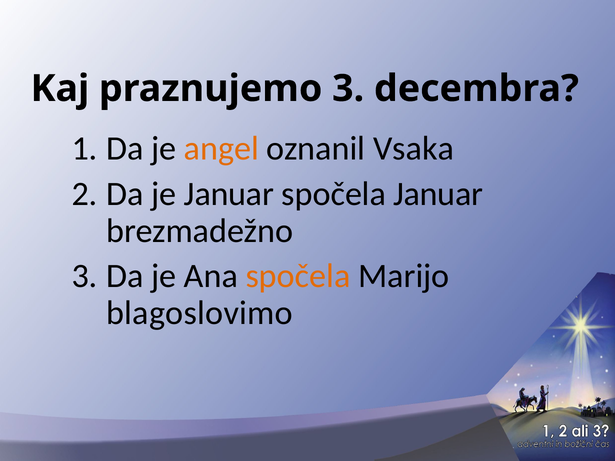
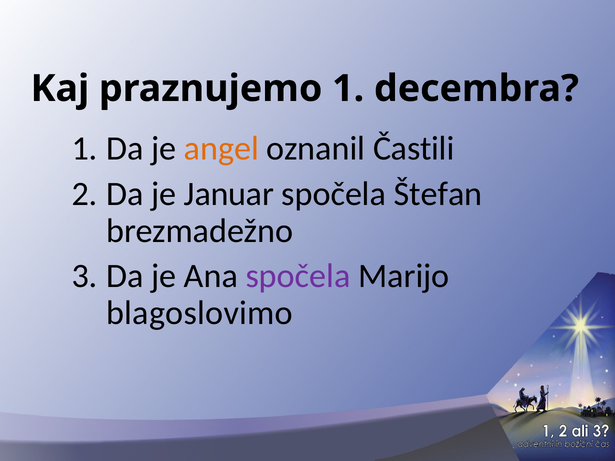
praznujemo 3: 3 -> 1
Vsaka: Vsaka -> Častili
spočela Januar: Januar -> Štefan
spočela at (298, 276) colour: orange -> purple
